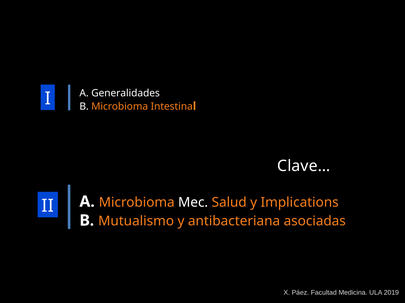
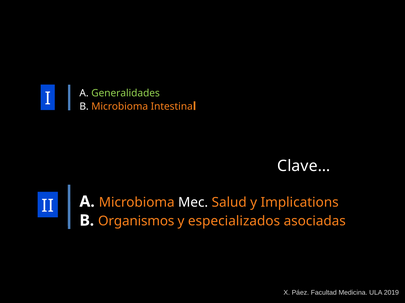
Generalidades colour: white -> light green
Mutualismo: Mutualismo -> Organismos
antibacteriana: antibacteriana -> especializados
